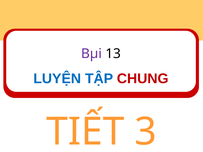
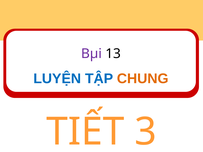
CHUNG colour: red -> orange
